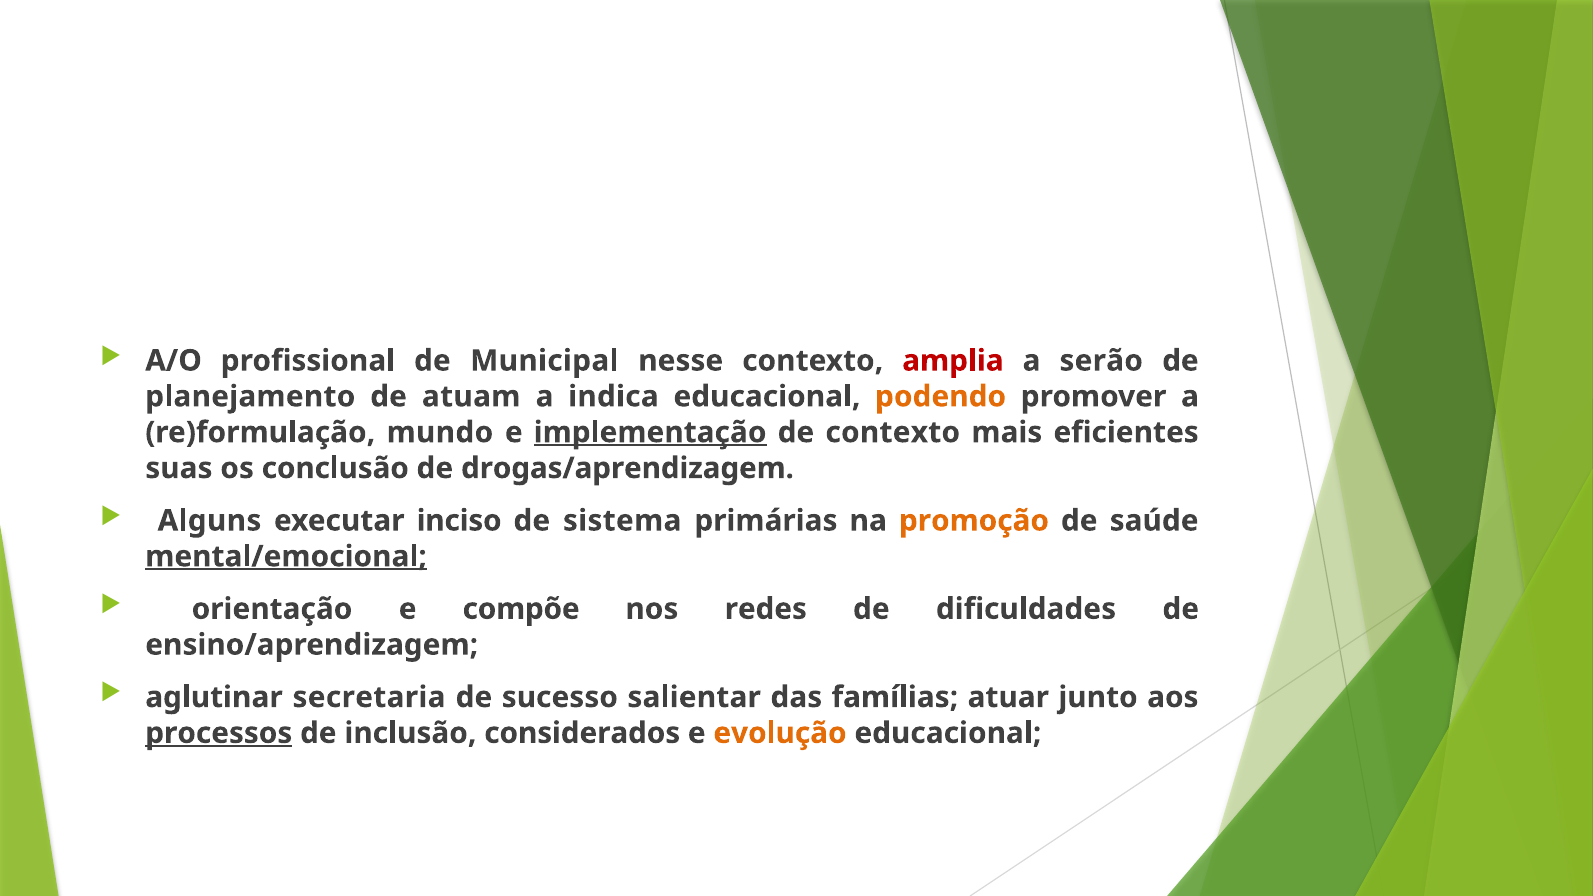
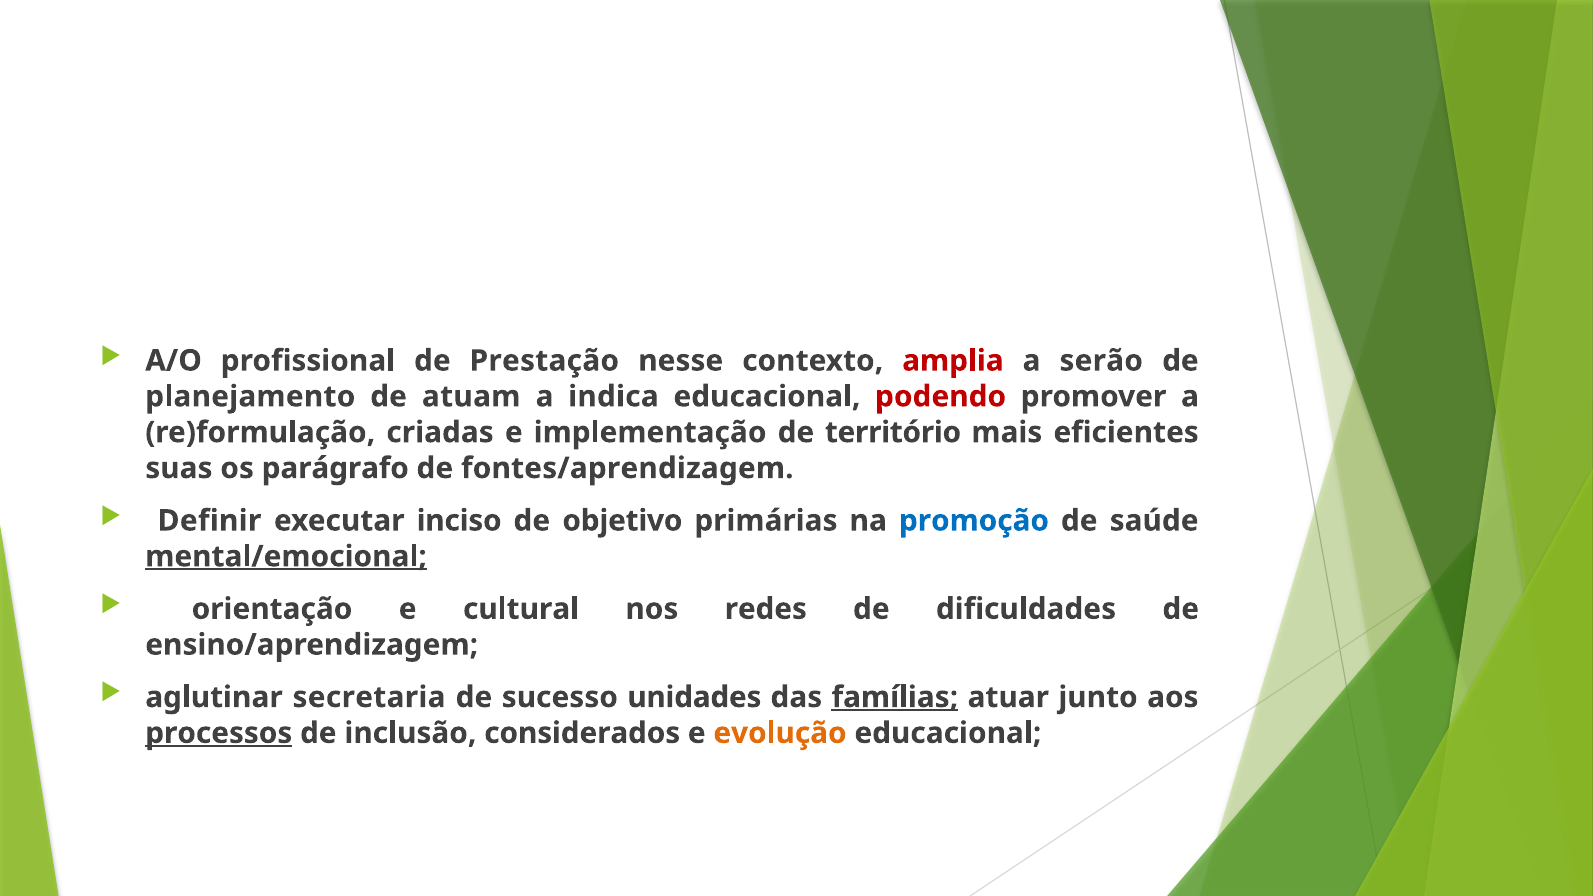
Municipal: Municipal -> Prestação
podendo colour: orange -> red
mundo: mundo -> criadas
implementação underline: present -> none
de contexto: contexto -> território
conclusão: conclusão -> parágrafo
drogas/aprendizagem: drogas/aprendizagem -> fontes/aprendizagem
Alguns: Alguns -> Definir
sistema: sistema -> objetivo
promoção colour: orange -> blue
compõe: compõe -> cultural
salientar: salientar -> unidades
famílias underline: none -> present
